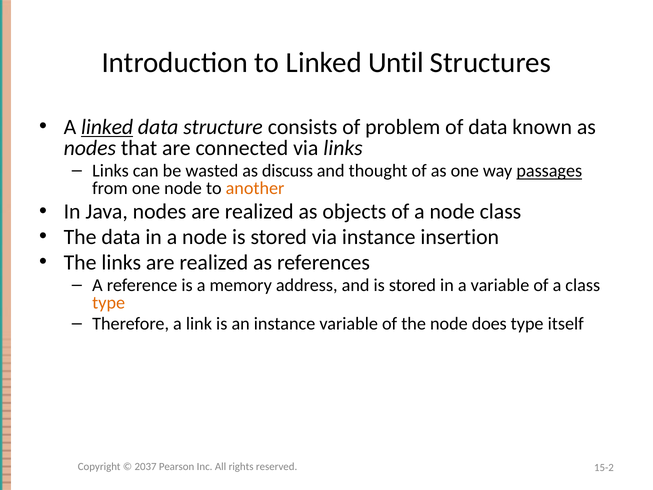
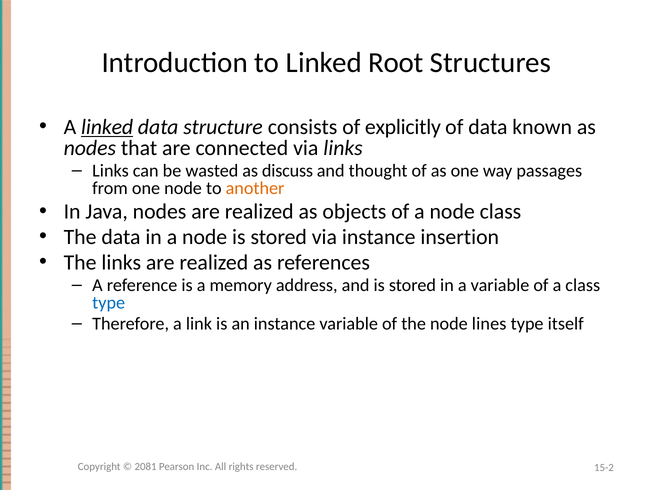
Until: Until -> Root
problem: problem -> explicitly
passages underline: present -> none
type at (109, 303) colour: orange -> blue
does: does -> lines
2037: 2037 -> 2081
